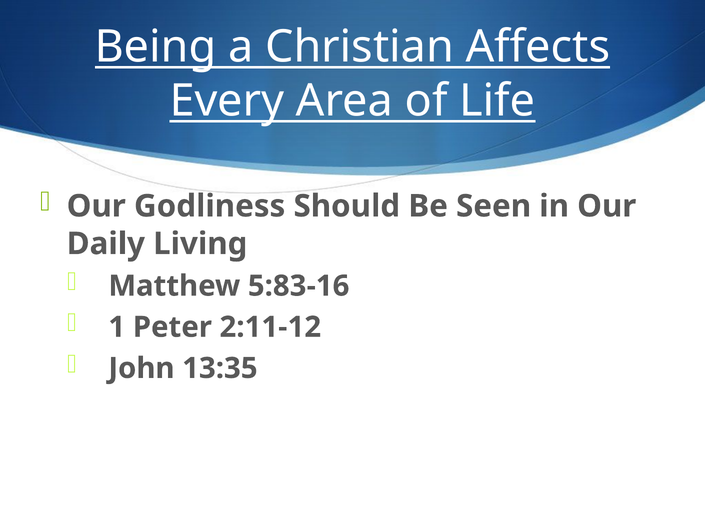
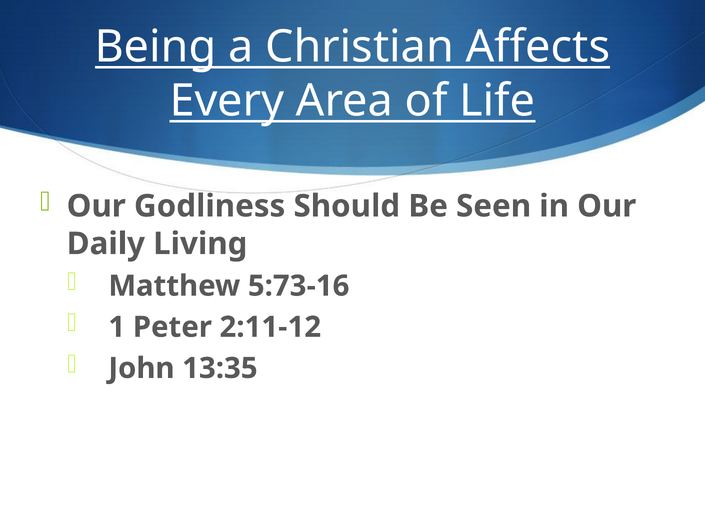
5:83-16: 5:83-16 -> 5:73-16
